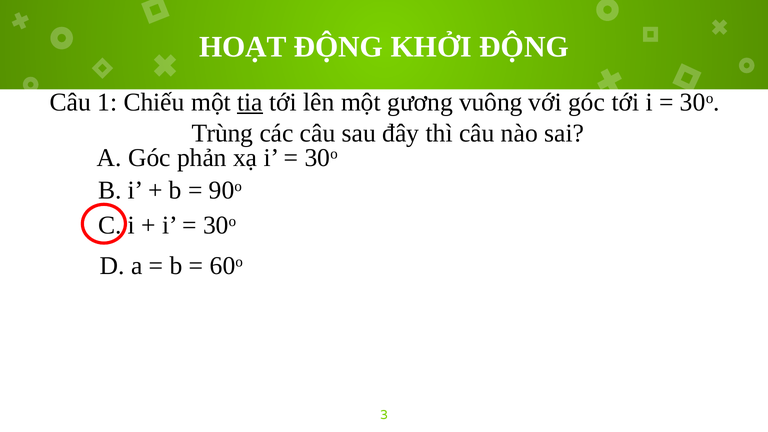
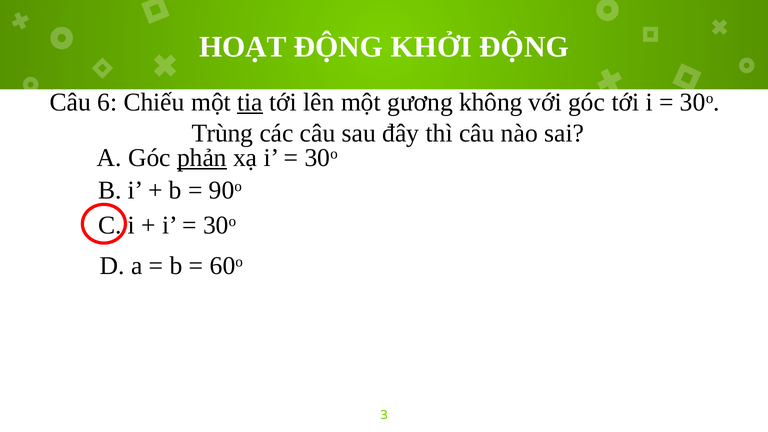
1: 1 -> 6
vuông: vuông -> không
phản underline: none -> present
